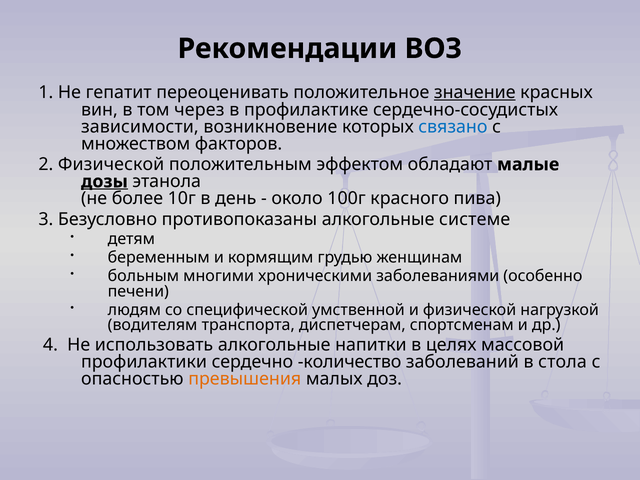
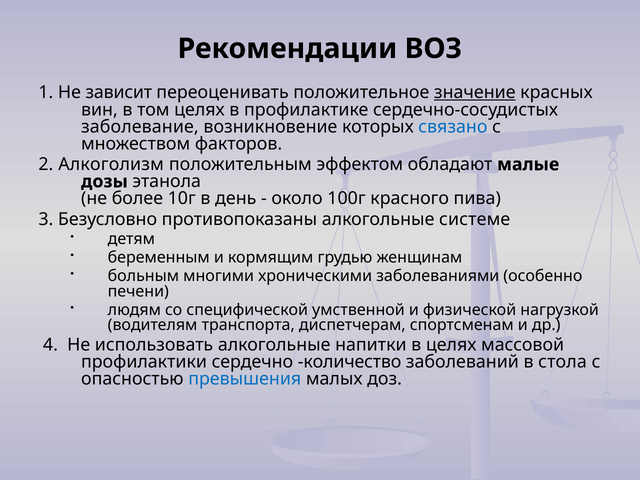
гепатит: гепатит -> зависит
том через: через -> целях
зависимости: зависимости -> заболевание
2 Физической: Физической -> Алкоголизм
дозы underline: present -> none
превышения colour: orange -> blue
